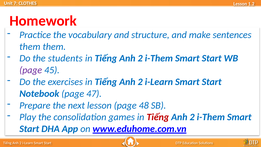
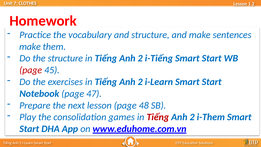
them at (30, 47): them -> make
the students: students -> structure
i-Them at (159, 58): i-Them -> i-Tiếng
page at (31, 70) colour: purple -> red
